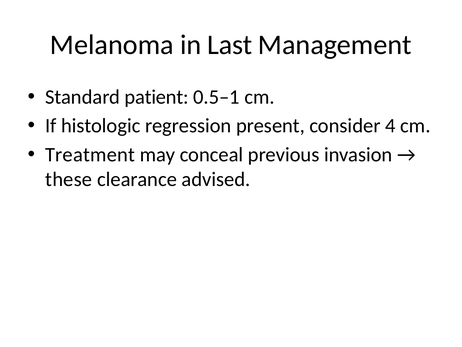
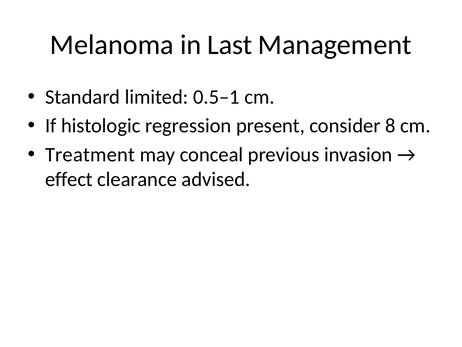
patient: patient -> limited
4: 4 -> 8
these: these -> effect
